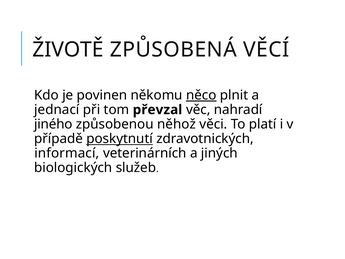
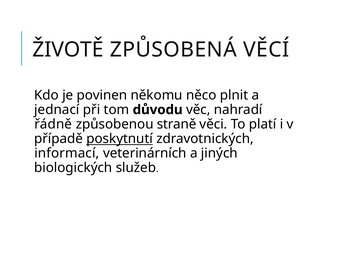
něco underline: present -> none
převzal: převzal -> důvodu
jiného: jiného -> řádně
něhož: něhož -> straně
